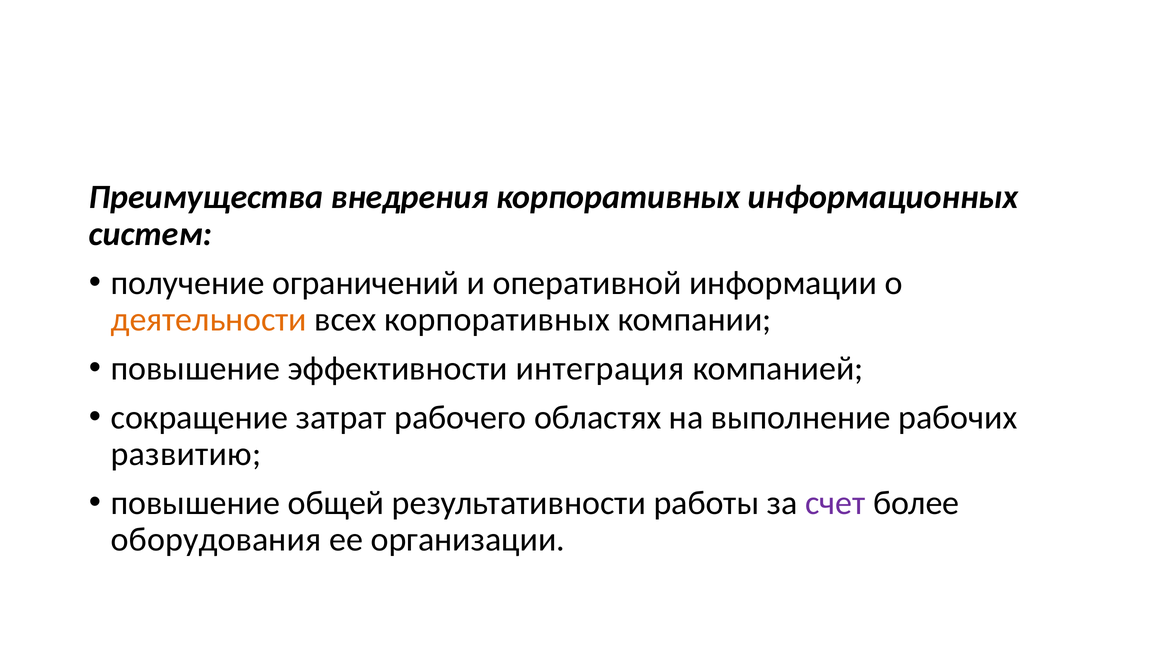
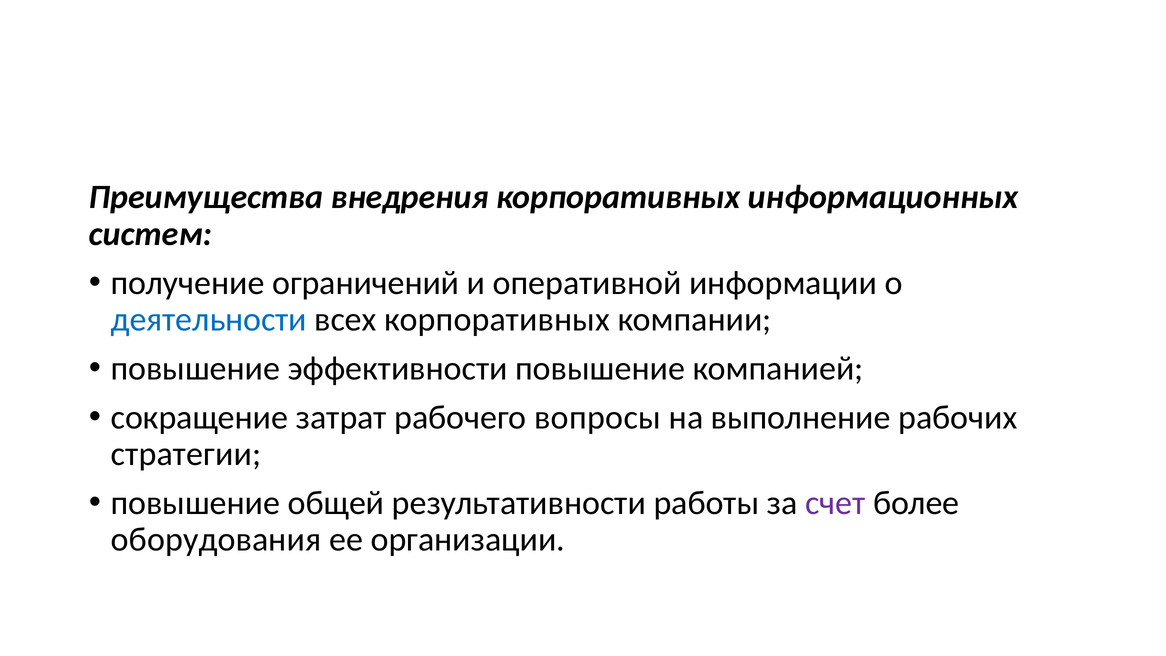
деятельности colour: orange -> blue
эффективности интеграция: интеграция -> повышение
областях: областях -> вопросы
развитию: развитию -> стратегии
